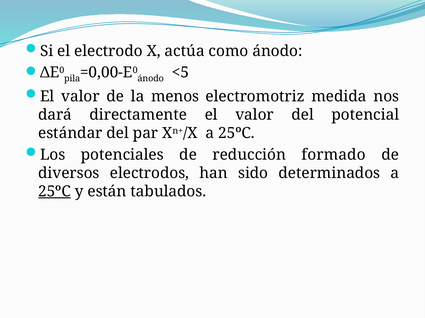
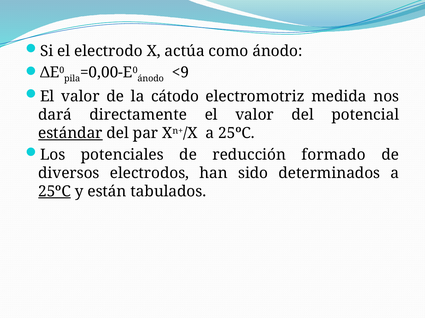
<5: <5 -> <9
menos: menos -> cátodo
estándar underline: none -> present
